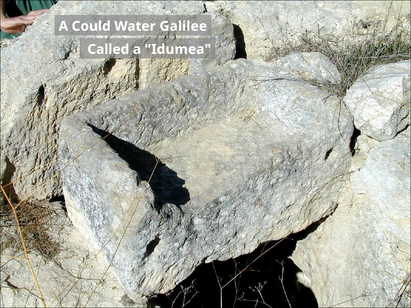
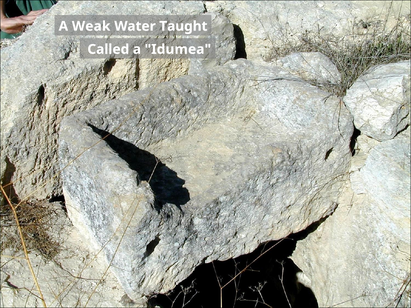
Could: Could -> Weak
Galilee: Galilee -> Taught
